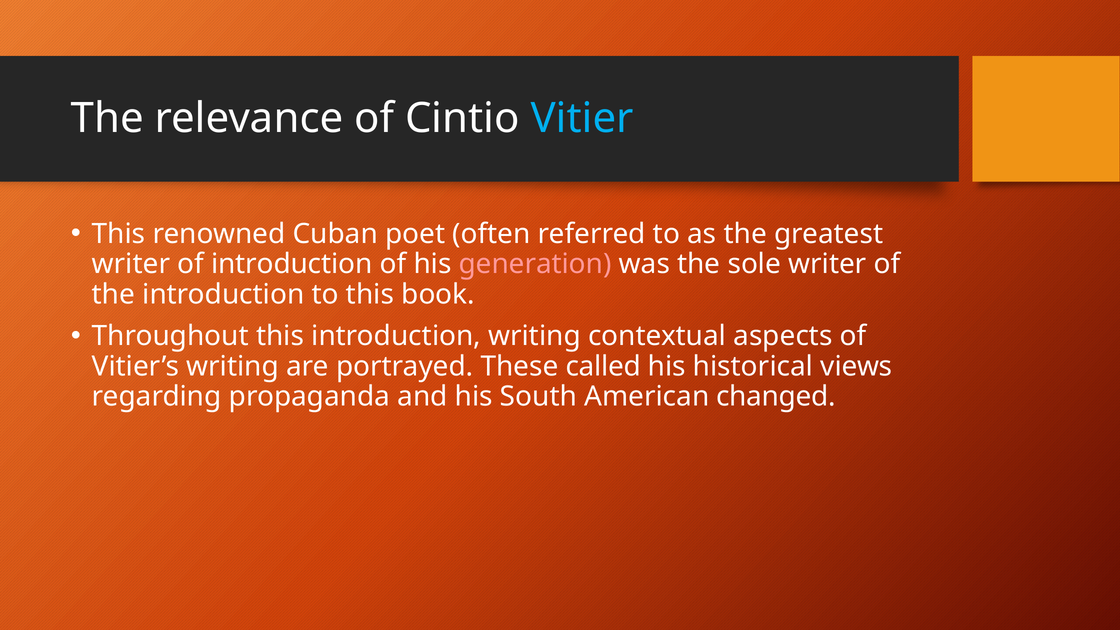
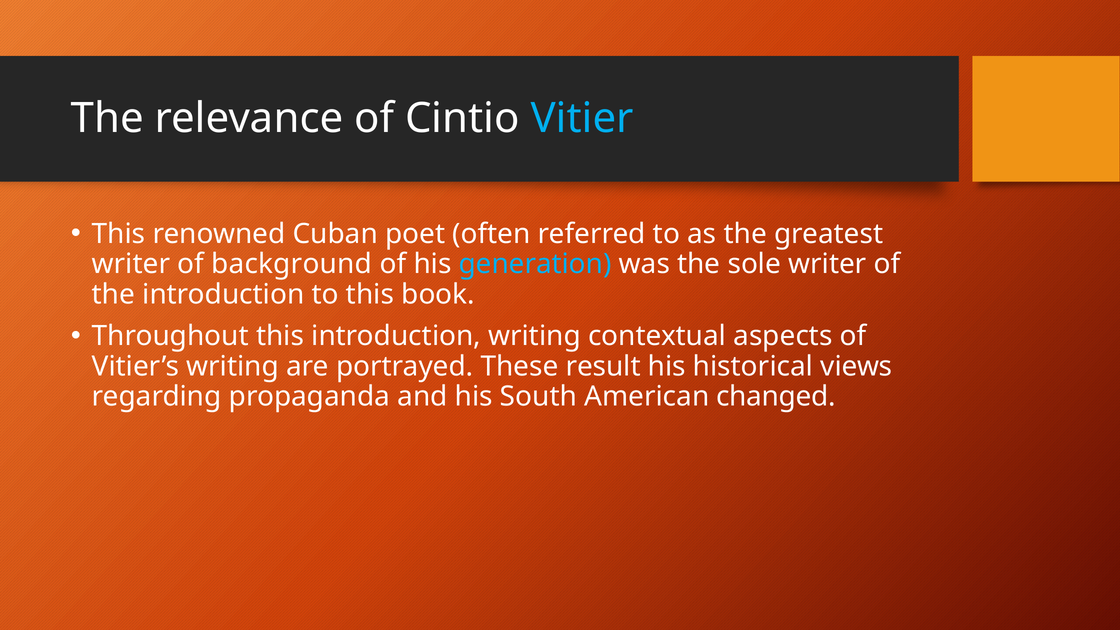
of introduction: introduction -> background
generation colour: pink -> light blue
called: called -> result
